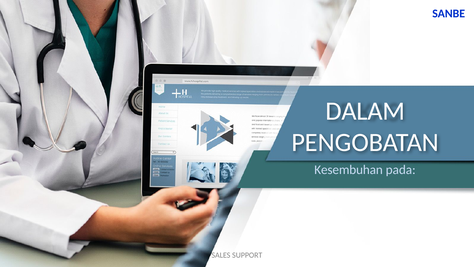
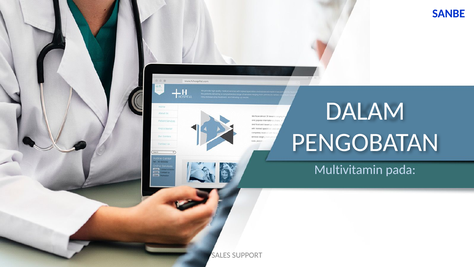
Kesembuhan: Kesembuhan -> Multivitamin
